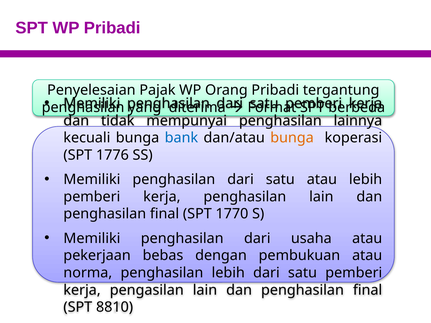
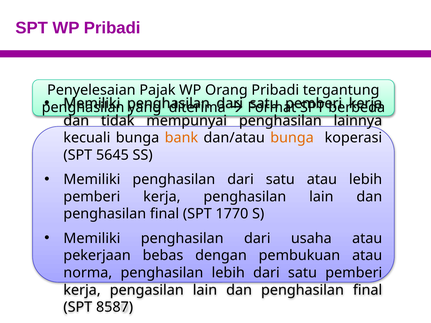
bank colour: blue -> orange
1776: 1776 -> 5645
8810: 8810 -> 8587
